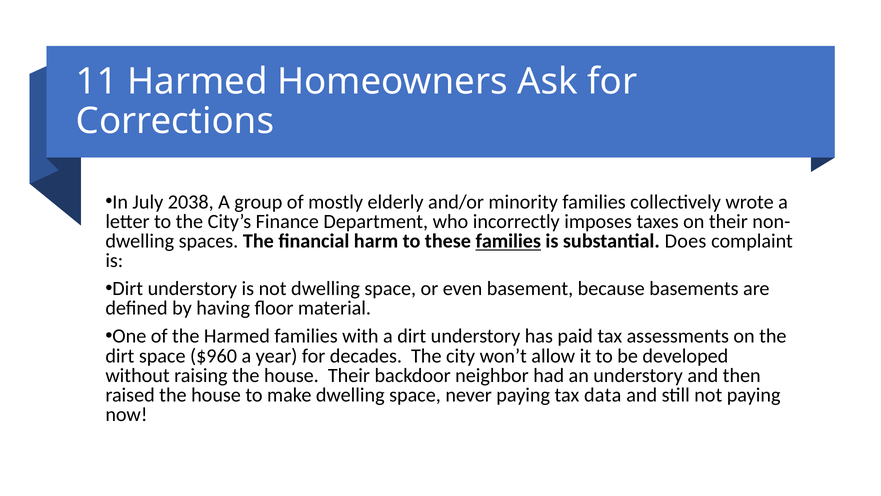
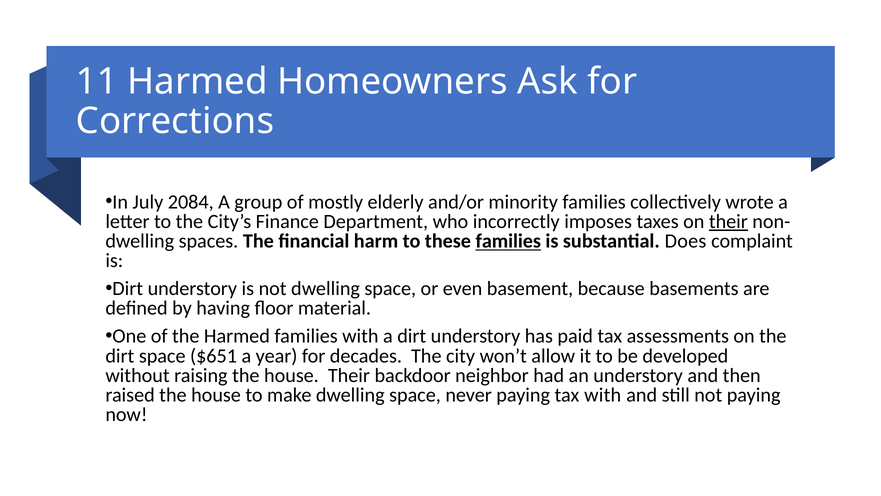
2038: 2038 -> 2084
their at (728, 221) underline: none -> present
$960: $960 -> $651
tax data: data -> with
